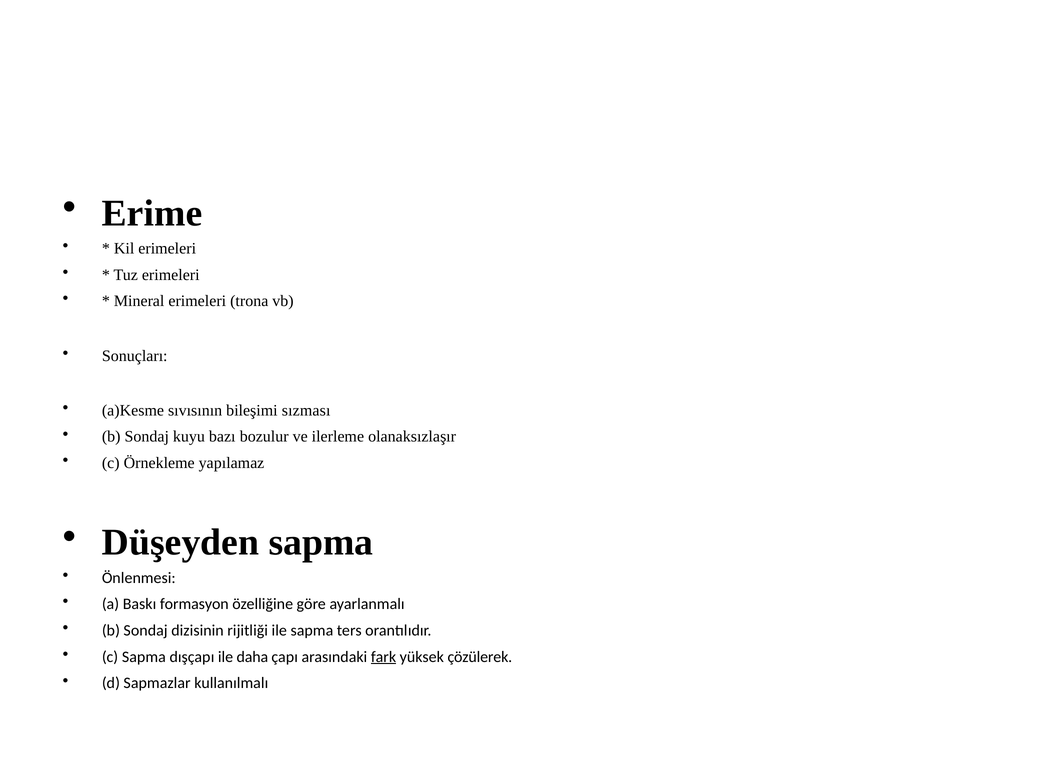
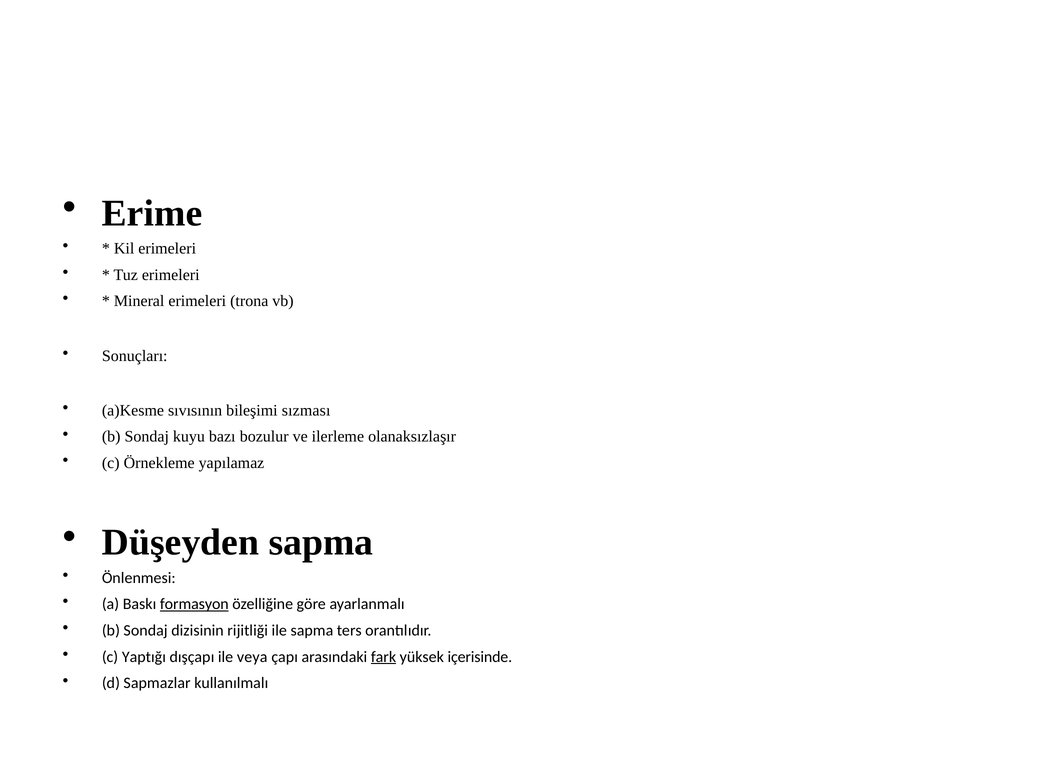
formasyon underline: none -> present
c Sapma: Sapma -> Yaptığı
daha: daha -> veya
çözülerek: çözülerek -> içerisinde
